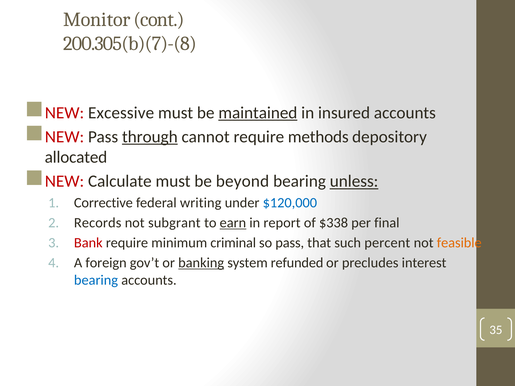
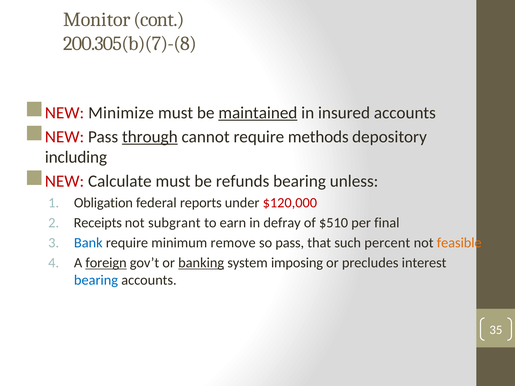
Excessive: Excessive -> Minimize
allocated: allocated -> including
beyond: beyond -> refunds
unless underline: present -> none
Corrective: Corrective -> Obligation
writing: writing -> reports
$120,000 colour: blue -> red
Records: Records -> Receipts
earn underline: present -> none
report: report -> defray
$338: $338 -> $510
Bank colour: red -> blue
criminal: criminal -> remove
foreign underline: none -> present
refunded: refunded -> imposing
